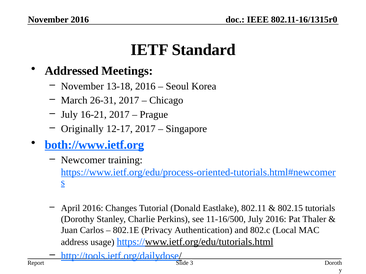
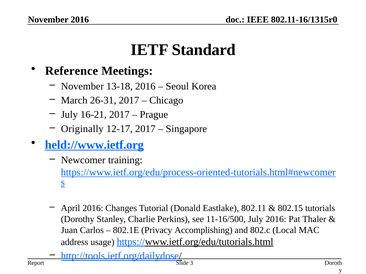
Addressed: Addressed -> Reference
both://www.ietf.org: both://www.ietf.org -> held://www.ietf.org
Authentication: Authentication -> Accomplishing
